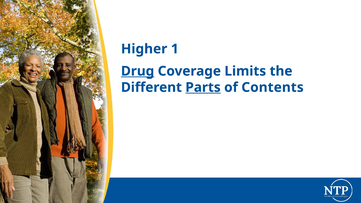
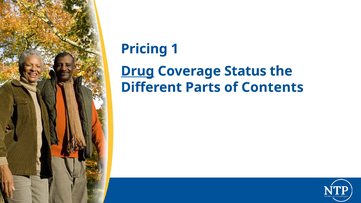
Higher: Higher -> Pricing
Limits: Limits -> Status
Parts underline: present -> none
